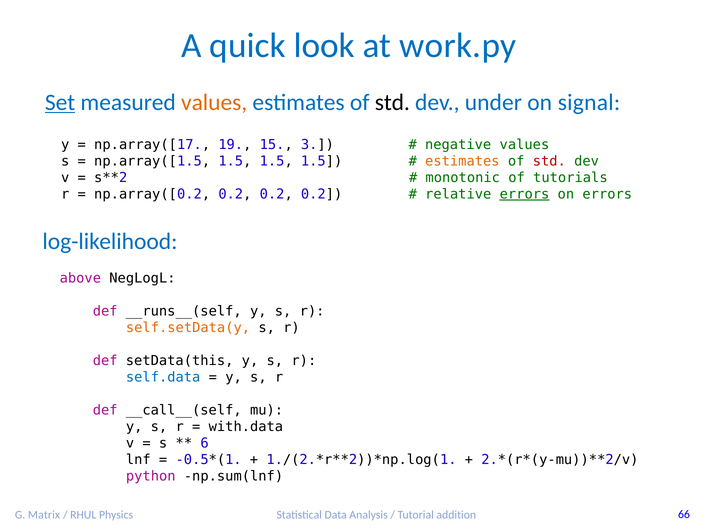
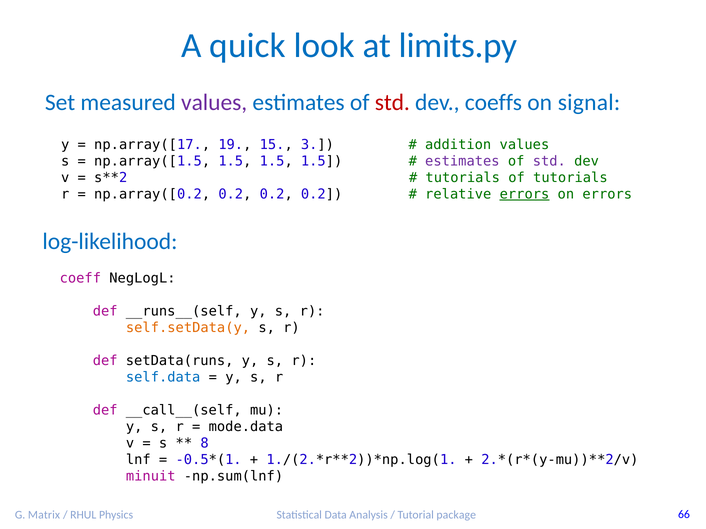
work.py: work.py -> limits.py
Set underline: present -> none
values at (214, 102) colour: orange -> purple
std at (392, 102) colour: black -> red
under: under -> coeffs
negative: negative -> addition
estimates at (462, 161) colour: orange -> purple
std at (549, 161) colour: red -> purple
monotonic at (463, 178): monotonic -> tutorials
above: above -> coeff
setData(this: setData(this -> setData(runs
with.data: with.data -> mode.data
6: 6 -> 8
python: python -> minuit
addition: addition -> package
